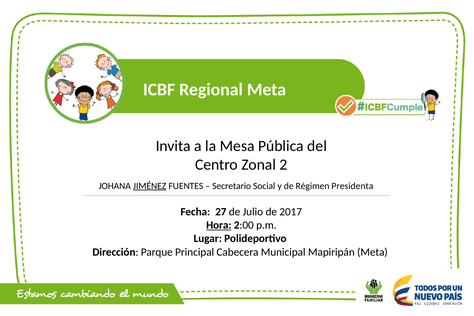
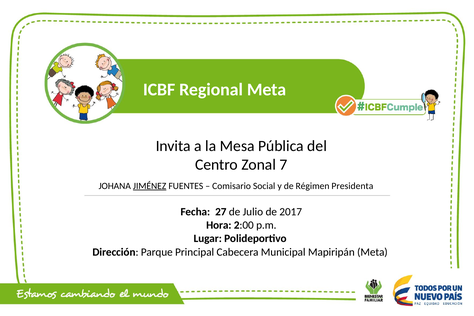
2: 2 -> 7
Secretario: Secretario -> Comisario
Hora underline: present -> none
